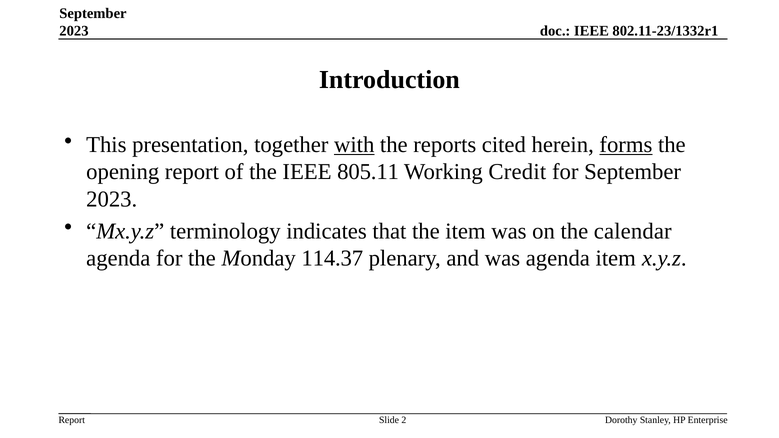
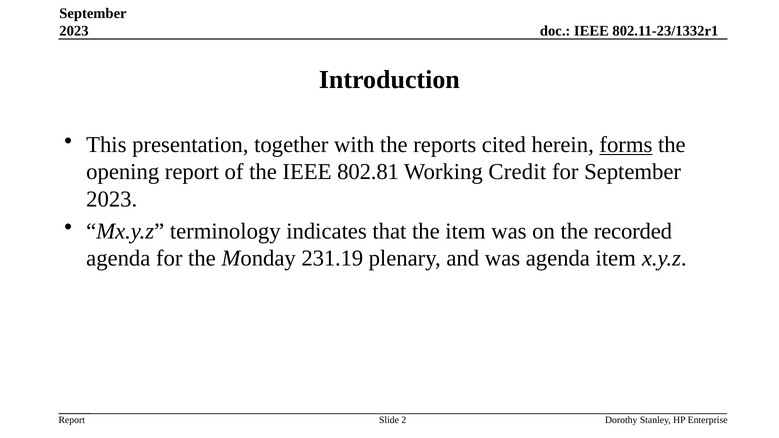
with underline: present -> none
805.11: 805.11 -> 802.81
calendar: calendar -> recorded
114.37: 114.37 -> 231.19
